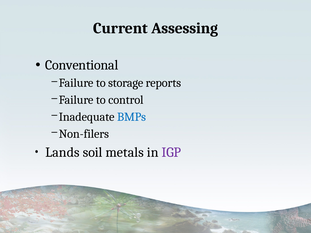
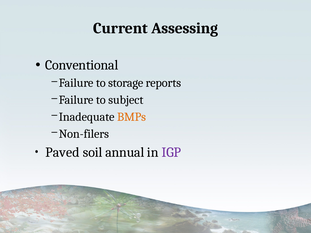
control: control -> subject
BMPs colour: blue -> orange
Lands: Lands -> Paved
metals: metals -> annual
